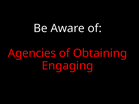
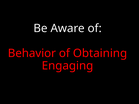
Agencies: Agencies -> Behavior
